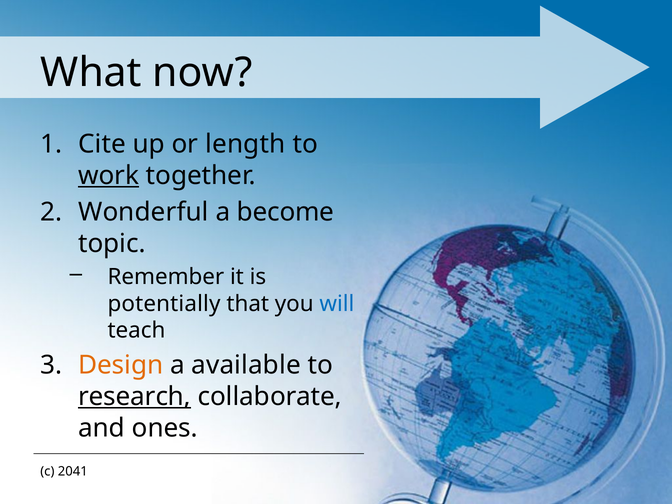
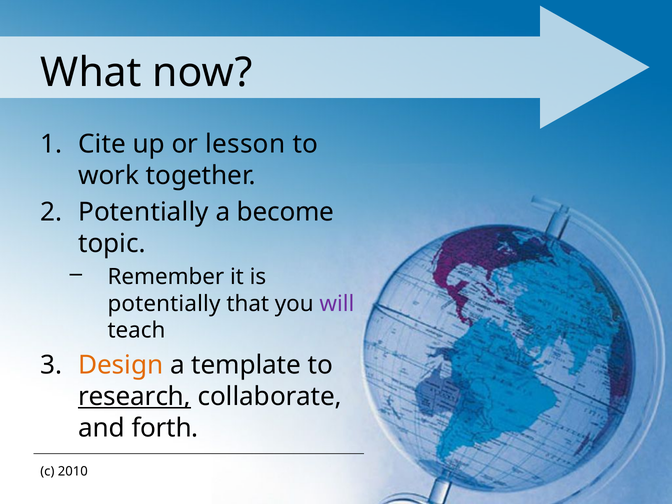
length: length -> lesson
work underline: present -> none
Wonderful at (143, 212): Wonderful -> Potentially
will colour: blue -> purple
available: available -> template
ones: ones -> forth
2041: 2041 -> 2010
